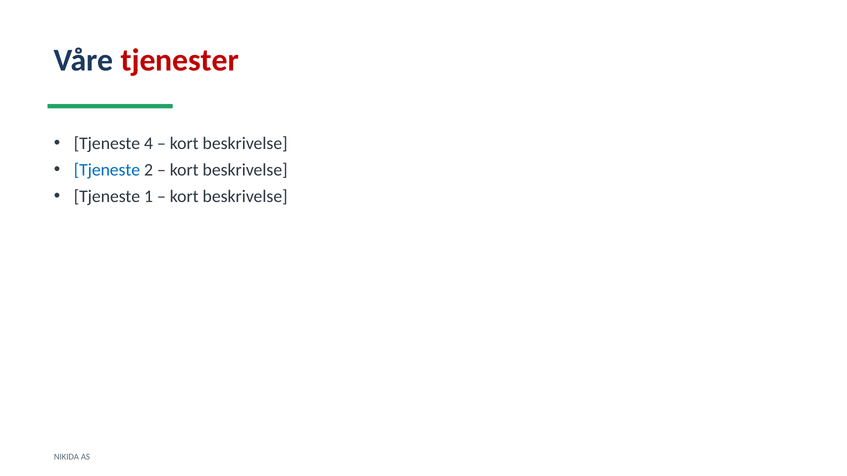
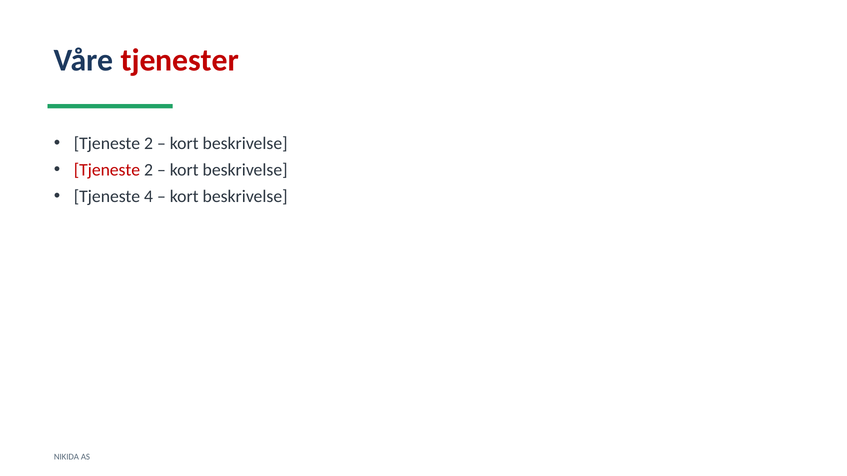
4 at (148, 143): 4 -> 2
Tjeneste at (107, 170) colour: blue -> red
1: 1 -> 4
